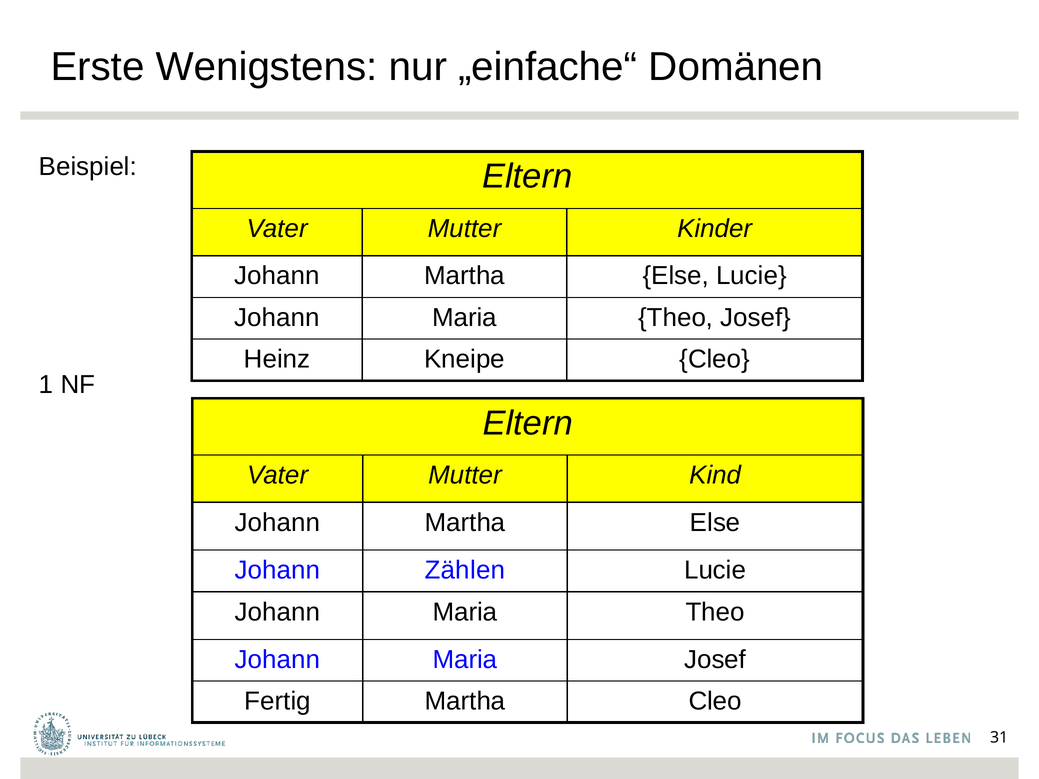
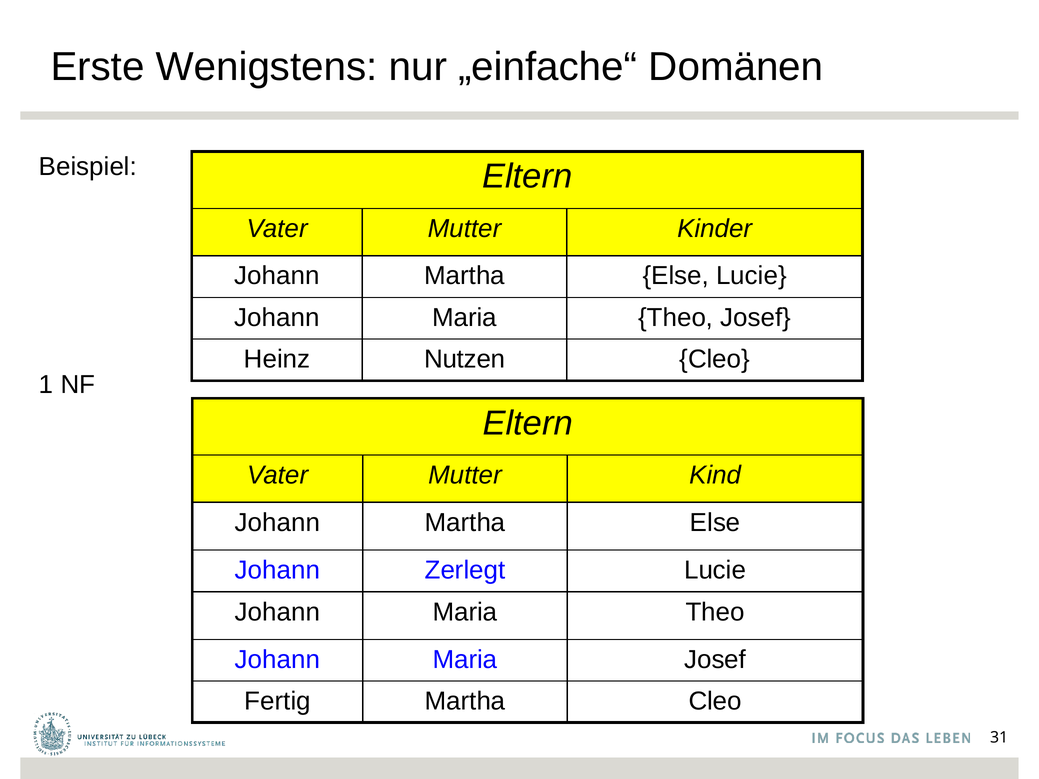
Kneipe: Kneipe -> Nutzen
Zählen: Zählen -> Zerlegt
